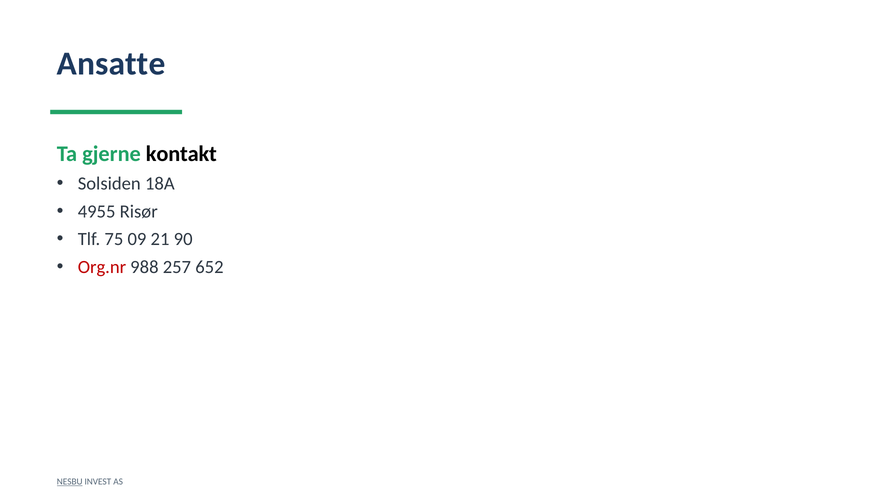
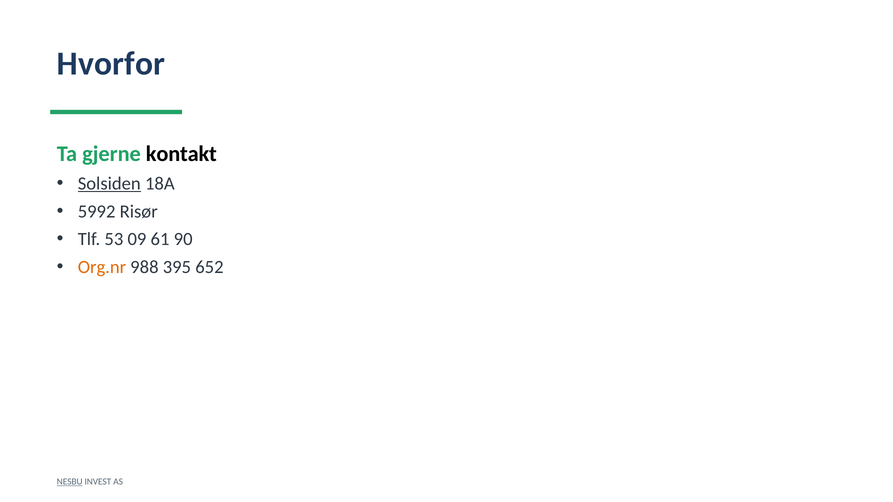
Ansatte: Ansatte -> Hvorfor
Solsiden underline: none -> present
4955: 4955 -> 5992
75: 75 -> 53
21: 21 -> 61
Org.nr colour: red -> orange
257: 257 -> 395
